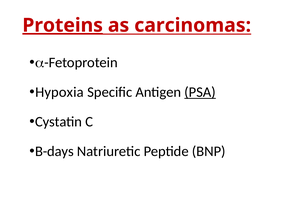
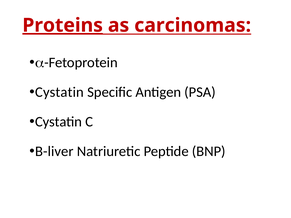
Hypoxia at (59, 92): Hypoxia -> Cystatin
PSA underline: present -> none
B-days: B-days -> B-liver
